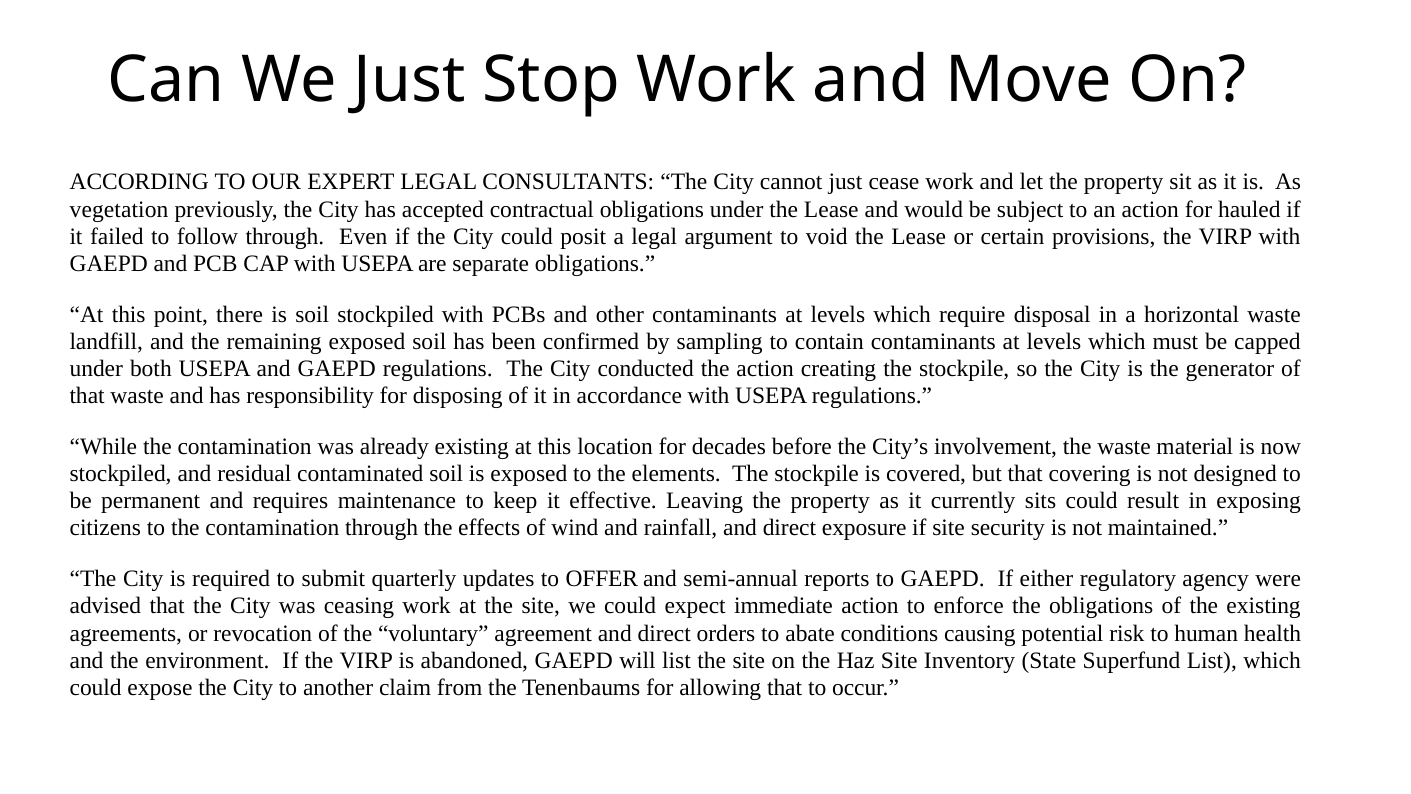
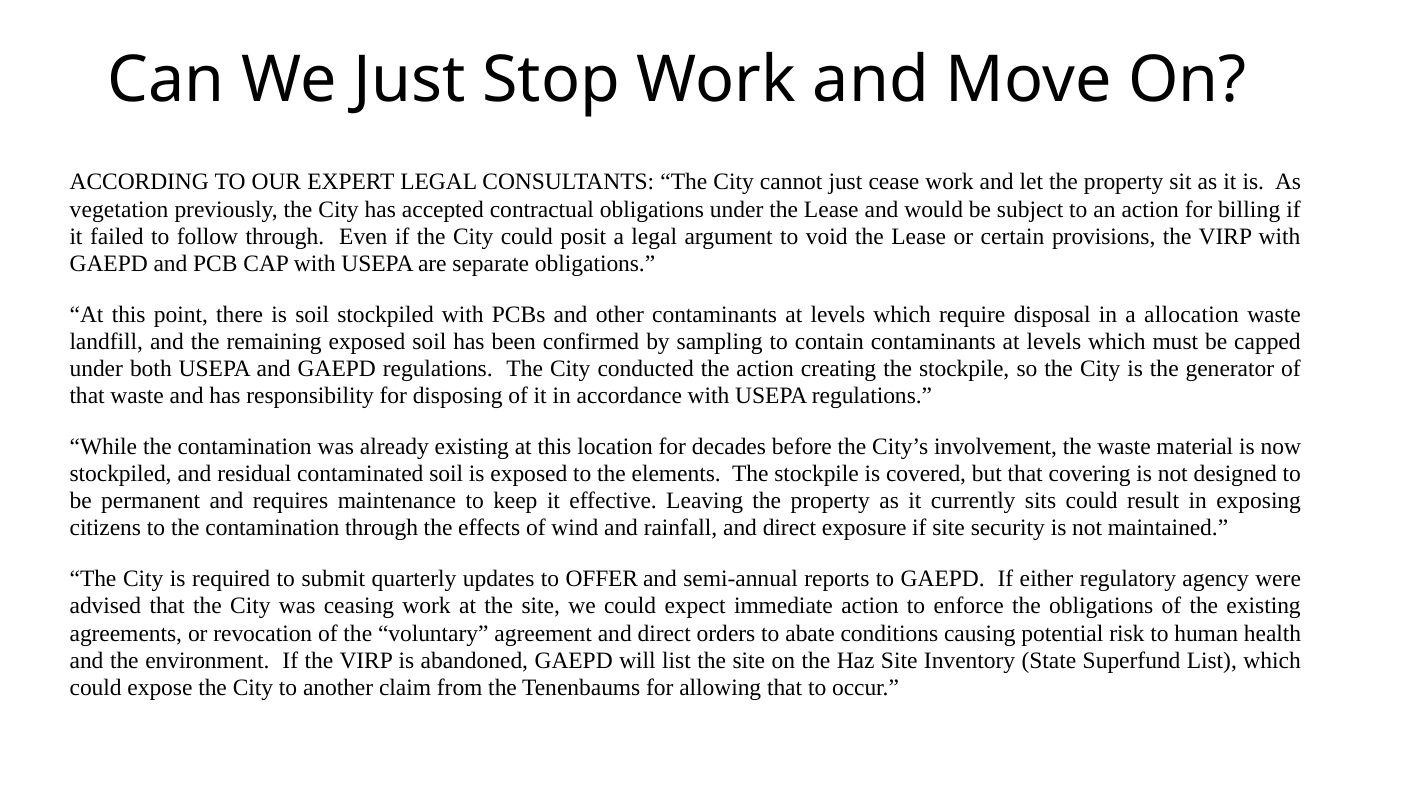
hauled: hauled -> billing
horizontal: horizontal -> allocation
